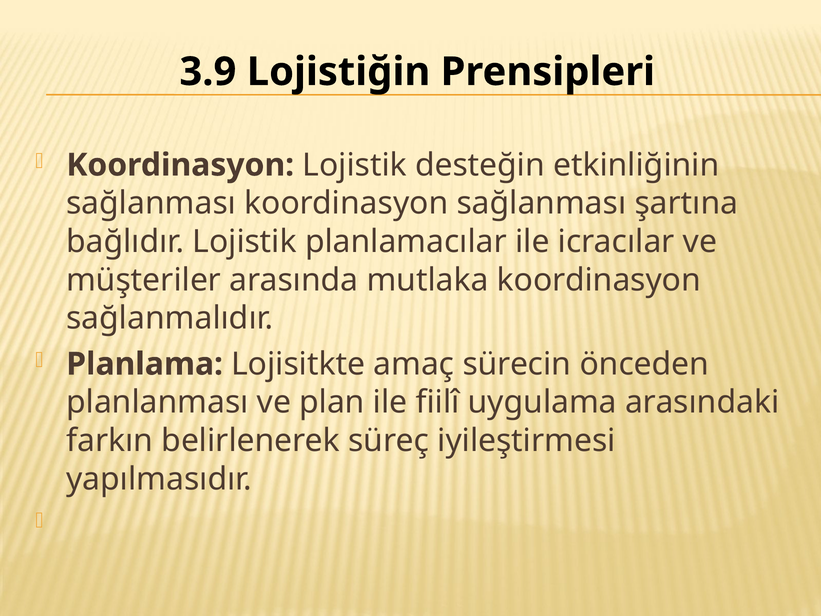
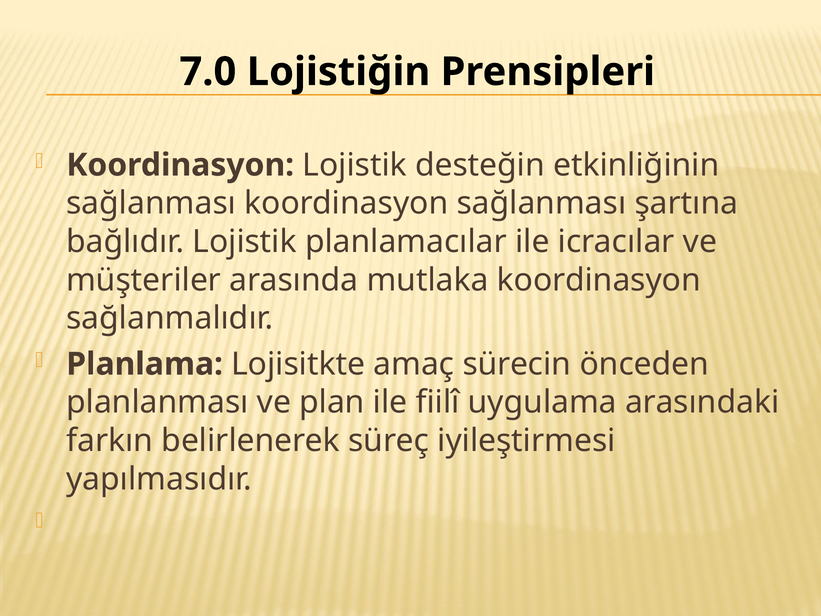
3.9: 3.9 -> 7.0
